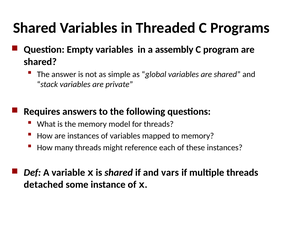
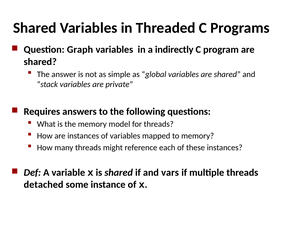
Empty: Empty -> Graph
assembly: assembly -> indirectly
